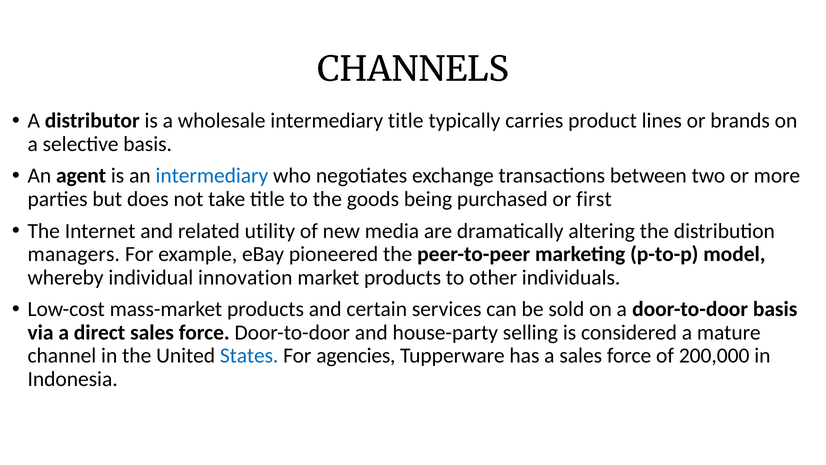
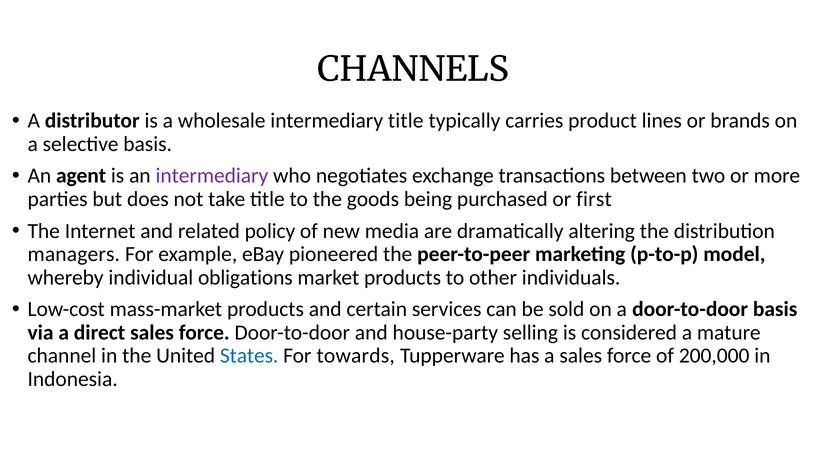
intermediary at (212, 176) colour: blue -> purple
utility: utility -> policy
innovation: innovation -> obligations
agencies: agencies -> towards
